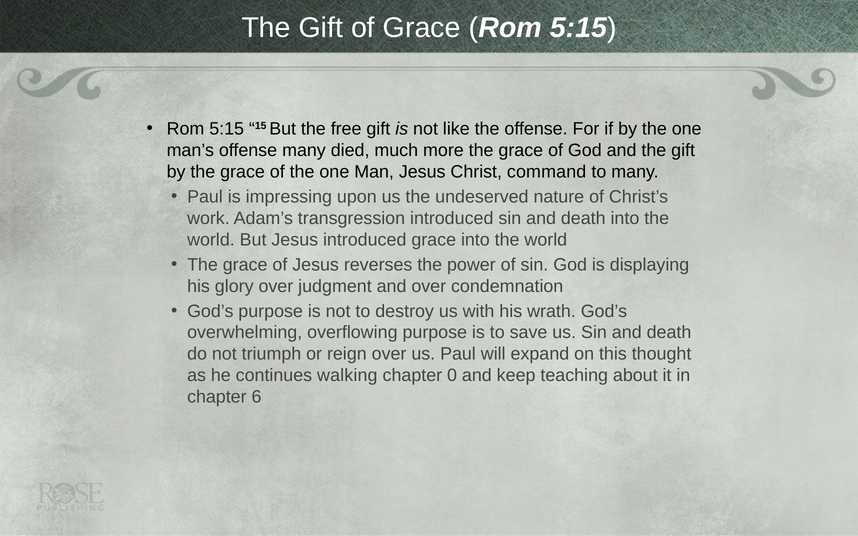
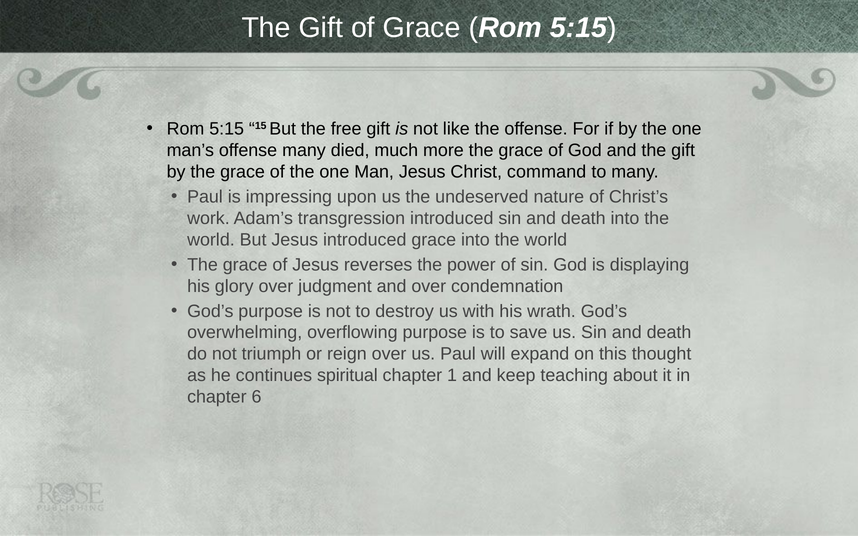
walking: walking -> spiritual
0: 0 -> 1
